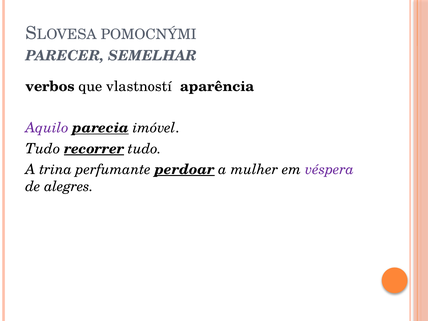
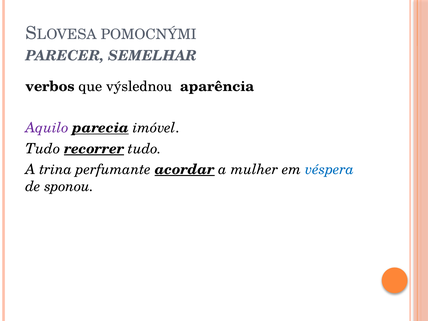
vlastností: vlastností -> výslednou
perdoar: perdoar -> acordar
véspera colour: purple -> blue
alegres: alegres -> sponou
